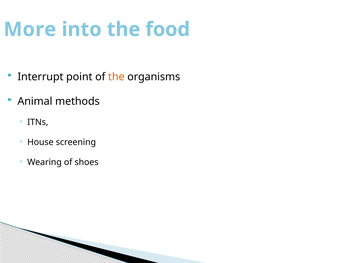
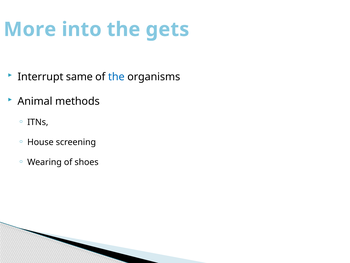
food: food -> gets
point: point -> same
the at (116, 77) colour: orange -> blue
